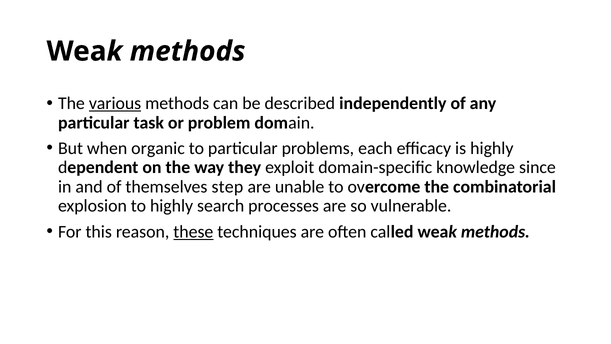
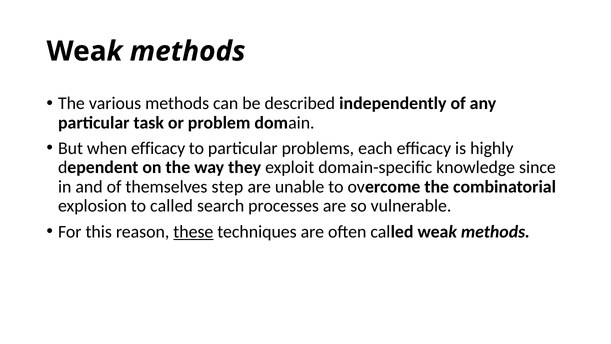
various underline: present -> none
when organic: organic -> efficacy
to highly: highly -> called
